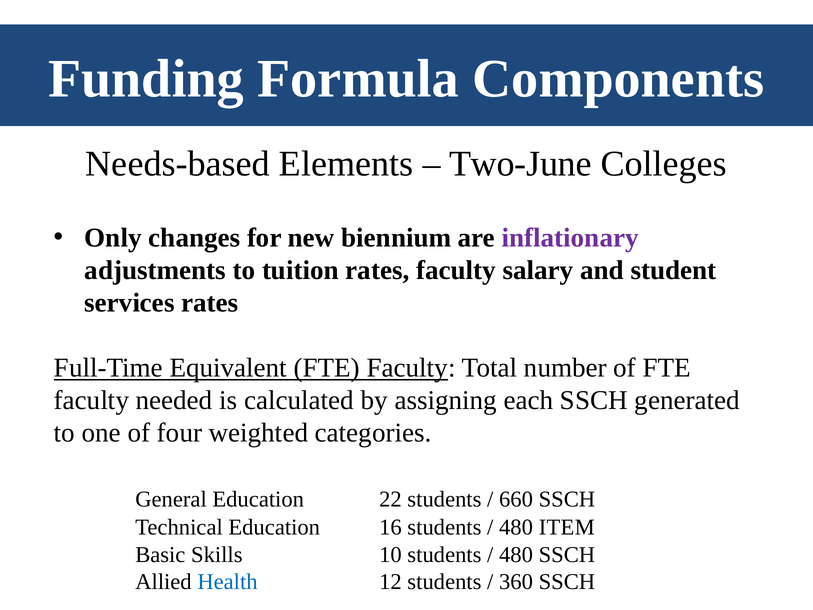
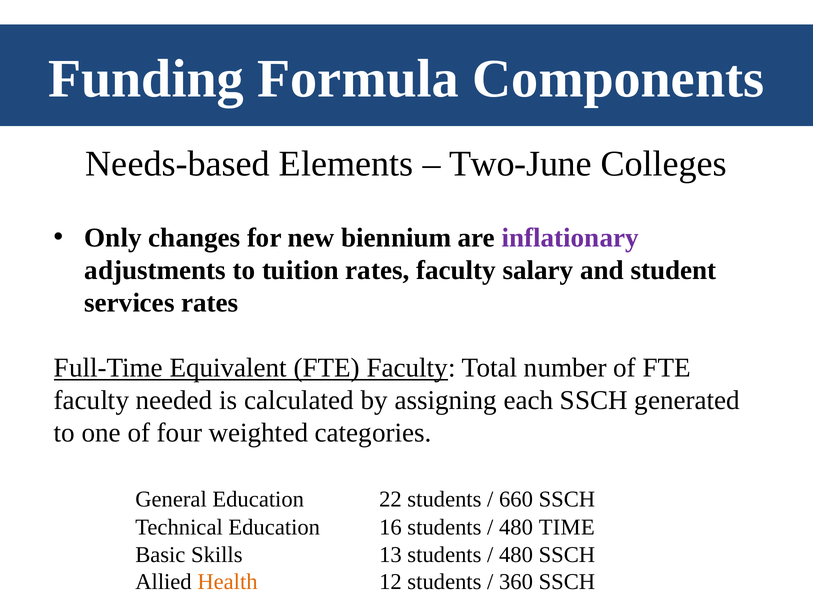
ITEM: ITEM -> TIME
10: 10 -> 13
Health colour: blue -> orange
